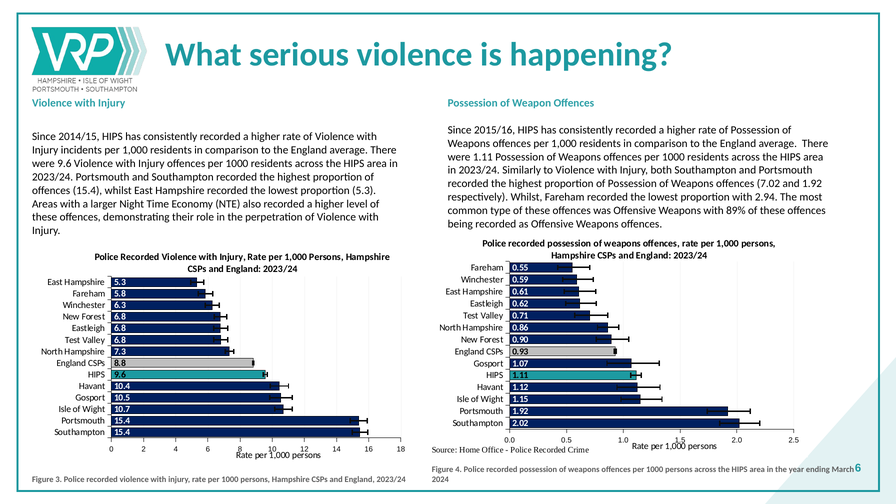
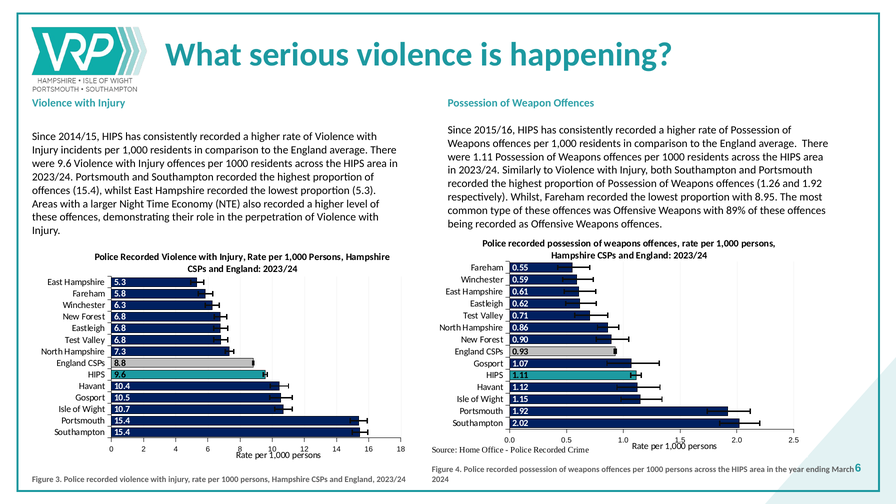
7.02: 7.02 -> 1.26
2.94: 2.94 -> 8.95
